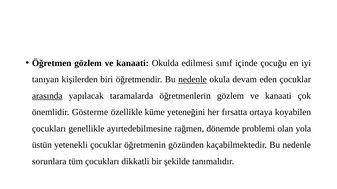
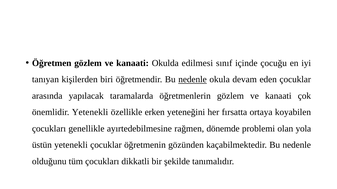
arasında underline: present -> none
önemlidir Gösterme: Gösterme -> Yetenekli
küme: küme -> erken
sorunlara: sorunlara -> olduğunu
